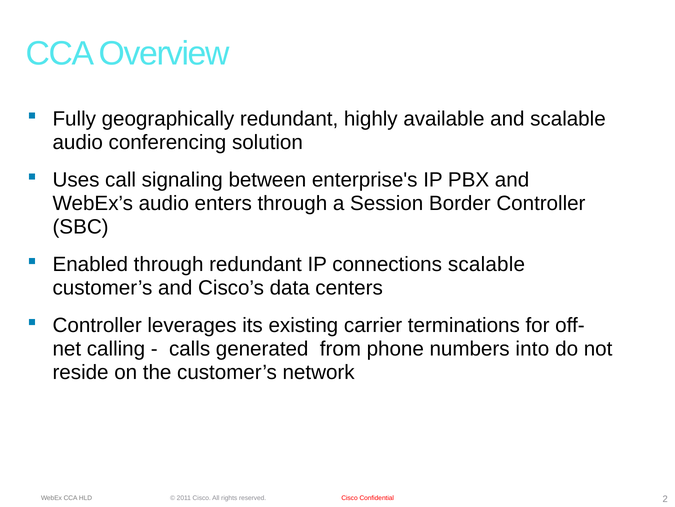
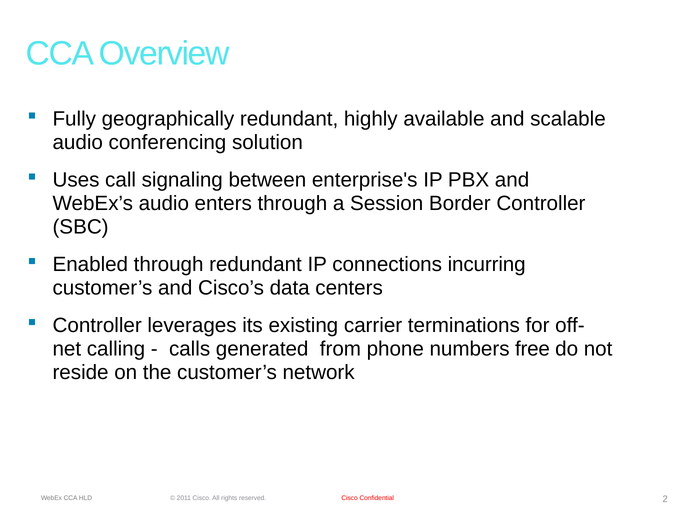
connections scalable: scalable -> incurring
into: into -> free
